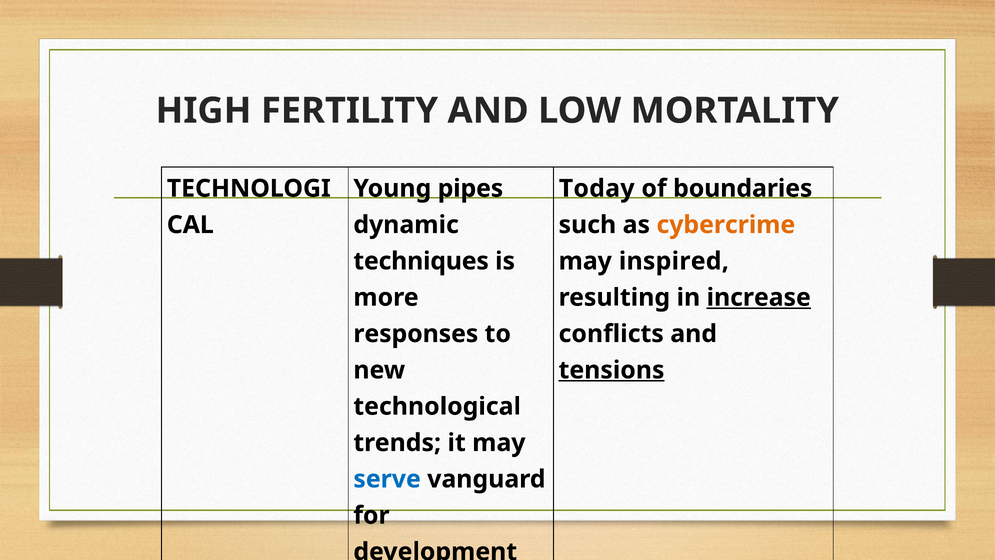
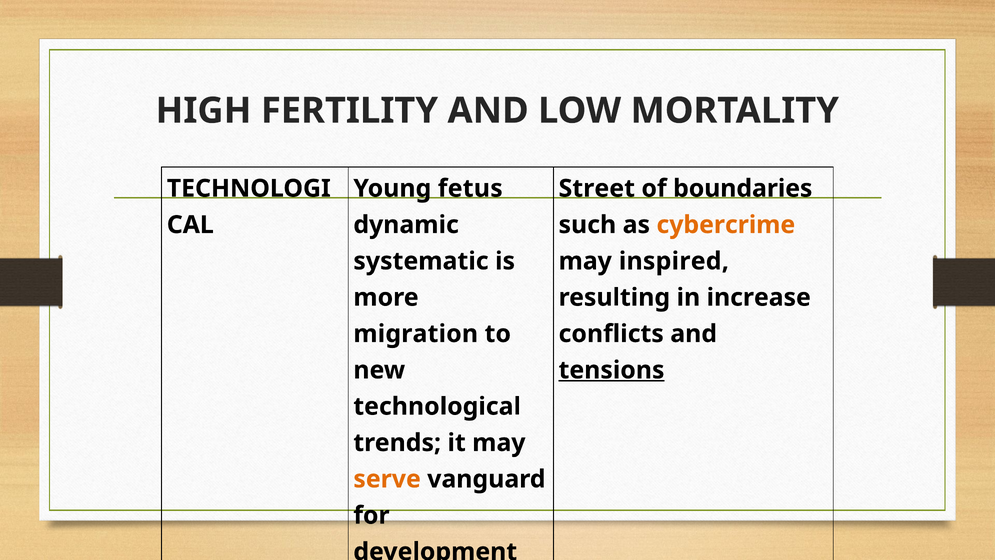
pipes: pipes -> fetus
Today: Today -> Street
techniques: techniques -> systematic
increase underline: present -> none
responses: responses -> migration
serve colour: blue -> orange
